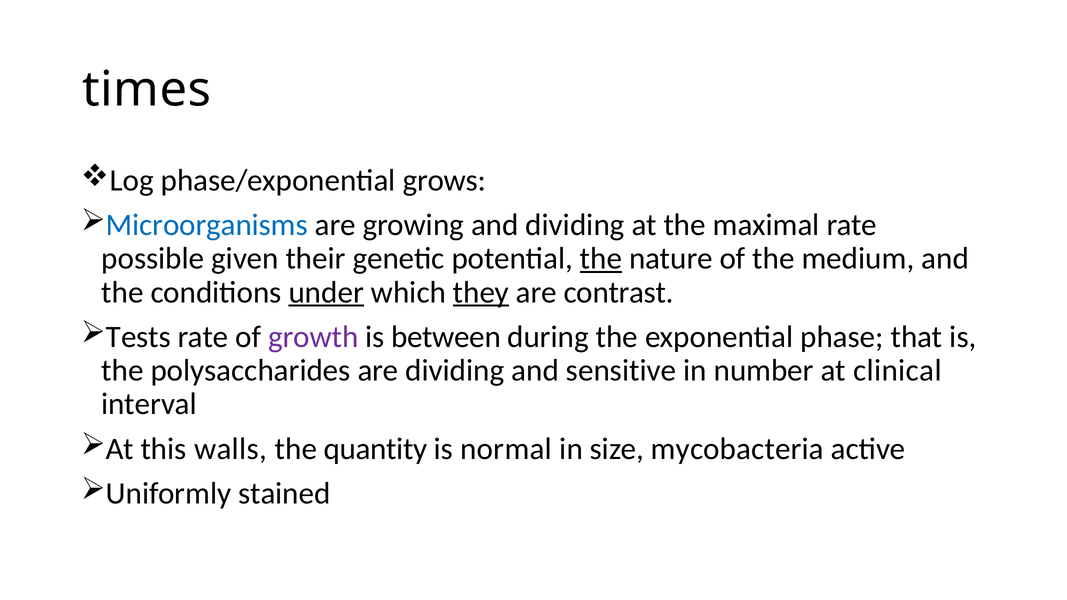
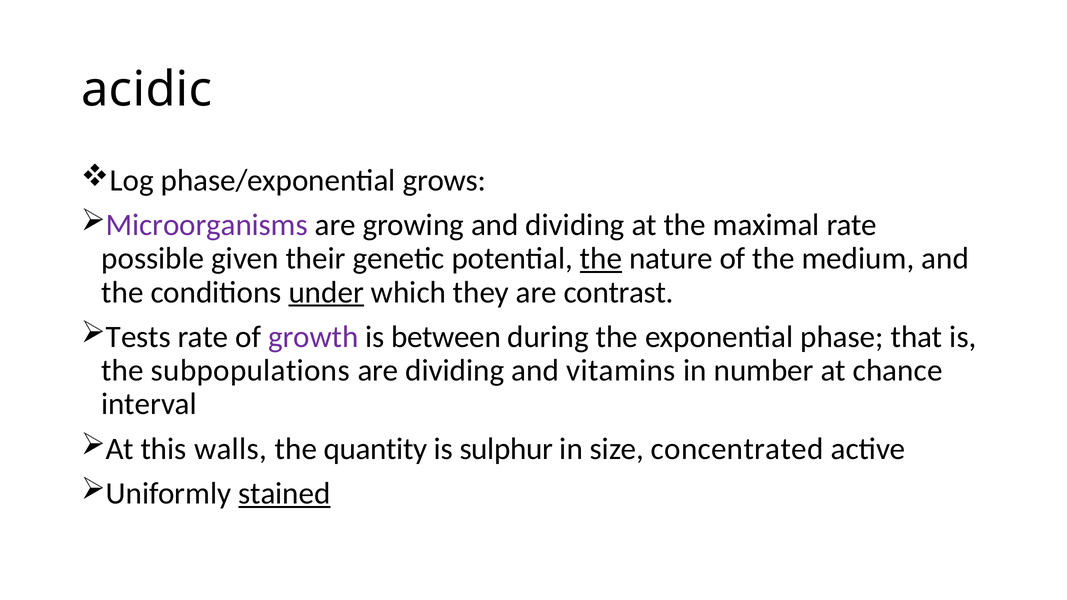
times: times -> acidic
Microorganisms colour: blue -> purple
they underline: present -> none
polysaccharides: polysaccharides -> subpopulations
sensitive: sensitive -> vitamins
clinical: clinical -> chance
normal: normal -> sulphur
mycobacteria: mycobacteria -> concentrated
stained underline: none -> present
